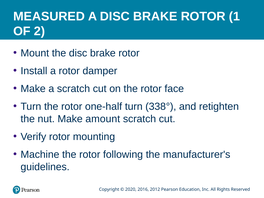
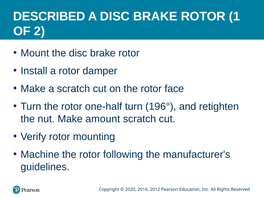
MEASURED: MEASURED -> DESCRIBED
338°: 338° -> 196°
